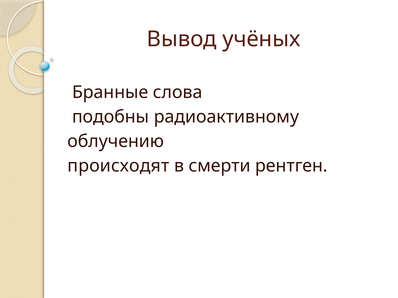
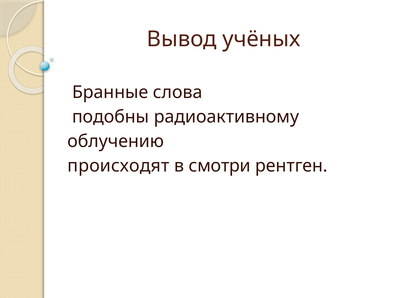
смерти: смерти -> смотри
